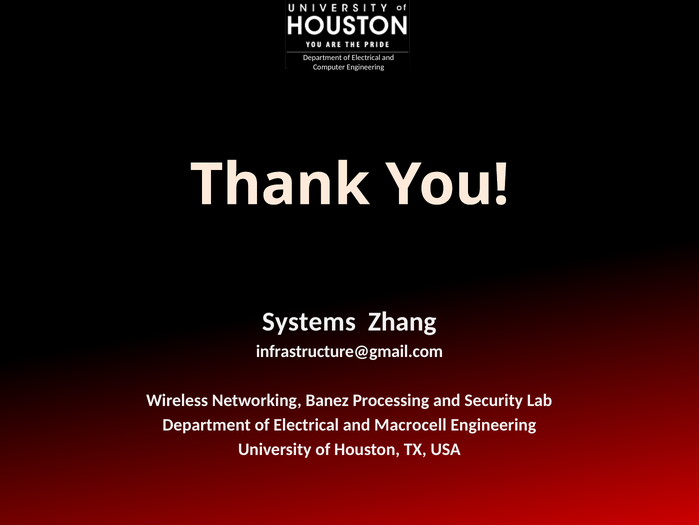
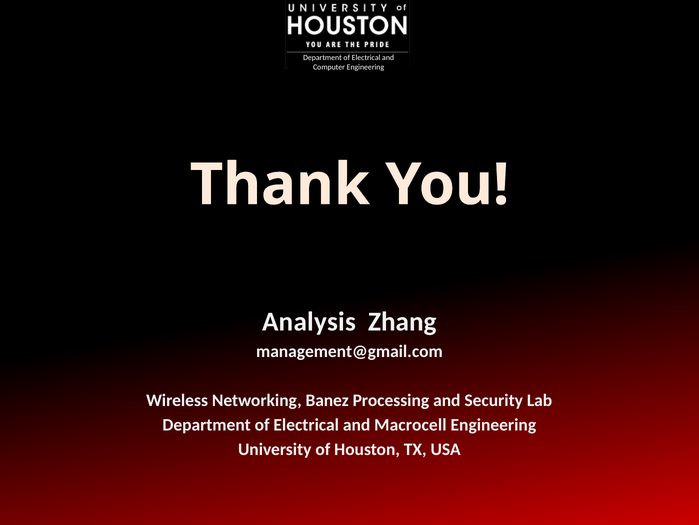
Systems: Systems -> Analysis
infrastructure@gmail.com: infrastructure@gmail.com -> management@gmail.com
